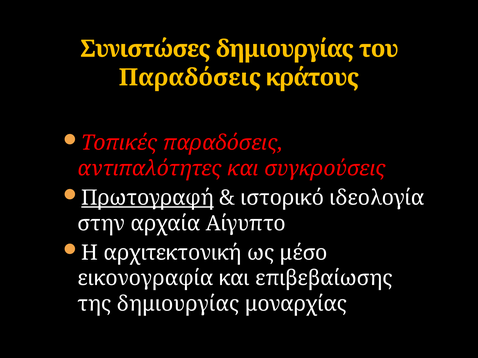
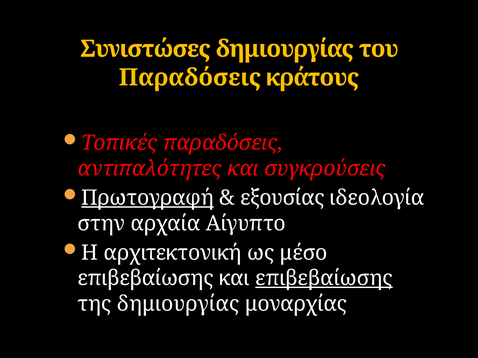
ιστορικό: ιστορικό -> εξουσίας
εικονογραφία at (145, 279): εικονογραφία -> επιβεβαίωσης
επιβεβαίωσης at (324, 279) underline: none -> present
